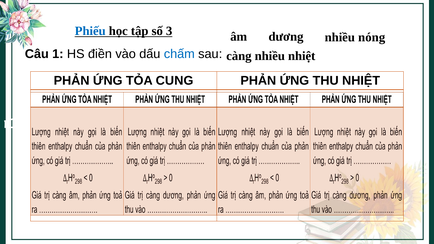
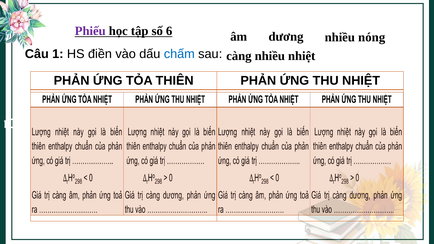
Phiếu colour: blue -> purple
3: 3 -> 6
CUNG: CUNG -> THIÊN
